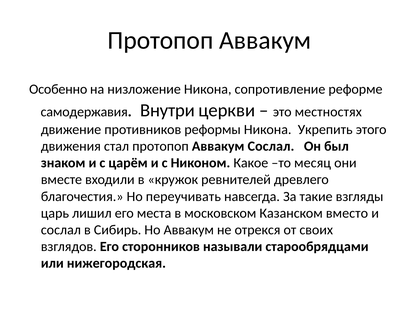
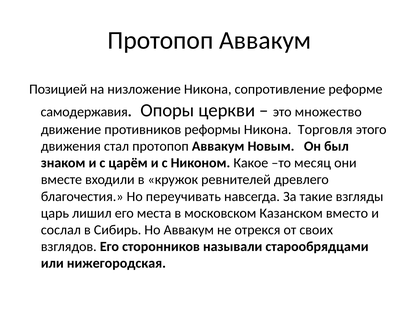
Особенно: Особенно -> Позицией
Внутри: Внутри -> Опоры
местностях: местностях -> множество
Укрепить: Укрепить -> Торговля
Аввакум Сослал: Сослал -> Новым
